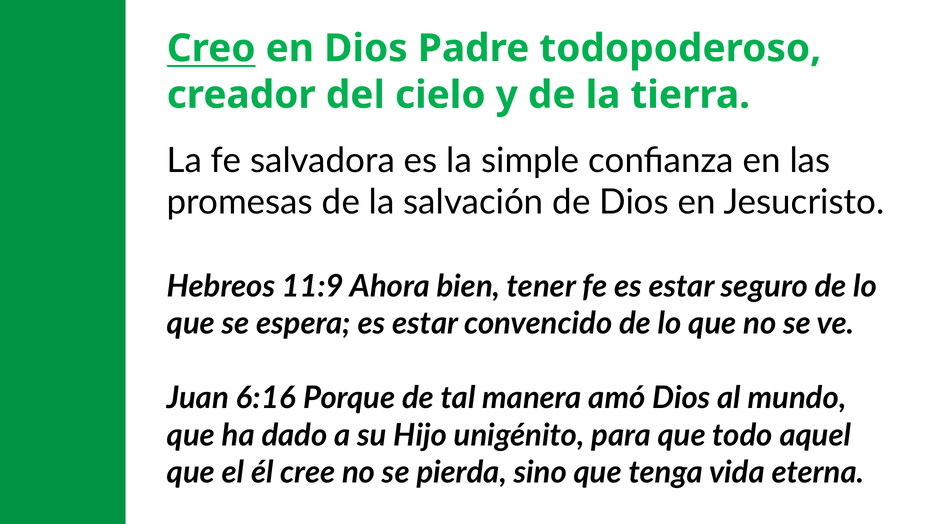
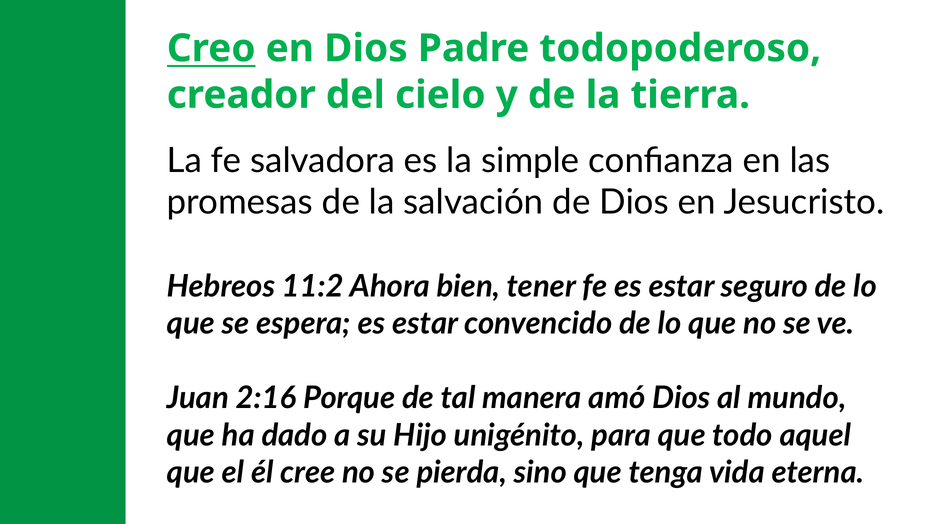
11:9: 11:9 -> 11:2
6:16: 6:16 -> 2:16
